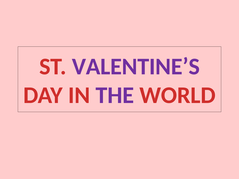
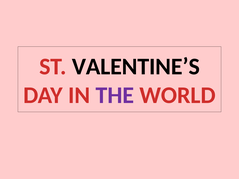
VALENTINE’S colour: purple -> black
